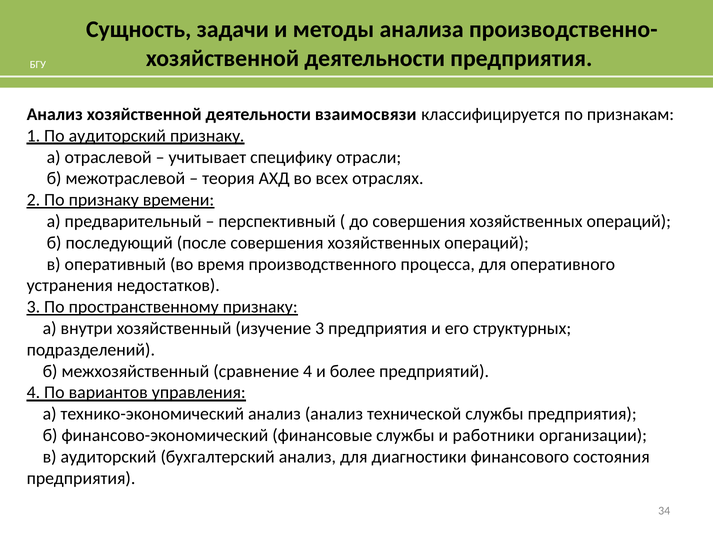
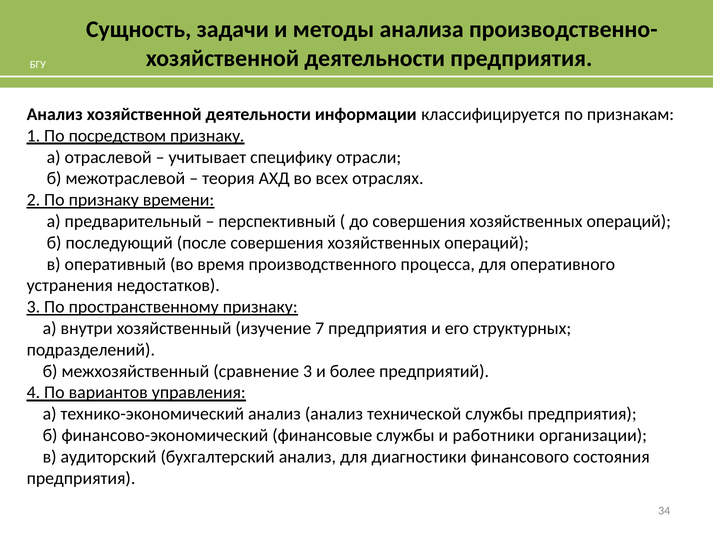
взаимосвязи: взаимосвязи -> информации
По аудиторский: аудиторский -> посредством
изучение 3: 3 -> 7
сравнение 4: 4 -> 3
